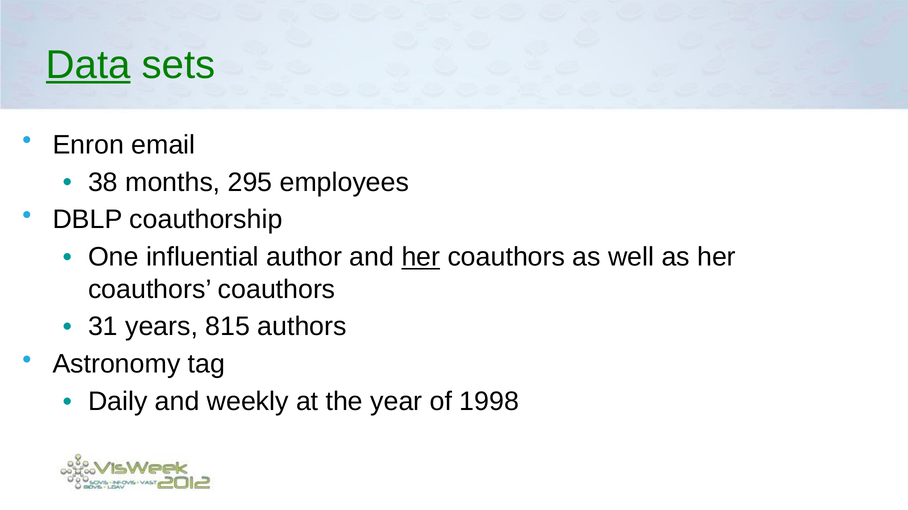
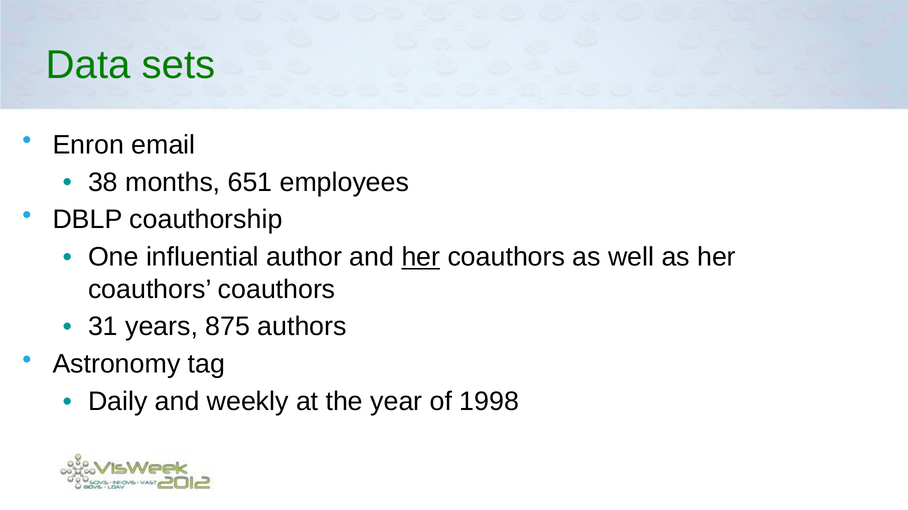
Data underline: present -> none
295: 295 -> 651
815: 815 -> 875
